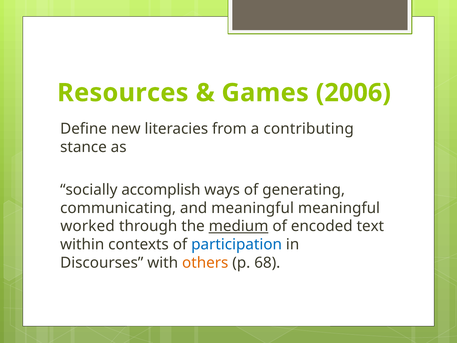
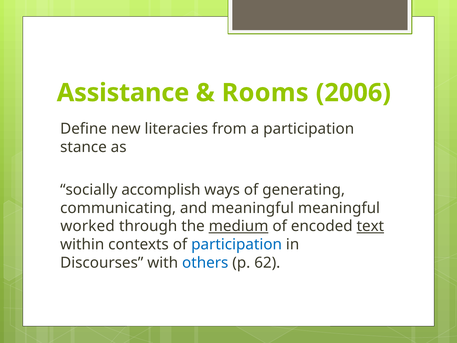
Resources: Resources -> Assistance
Games: Games -> Rooms
a contributing: contributing -> participation
text underline: none -> present
others colour: orange -> blue
68: 68 -> 62
